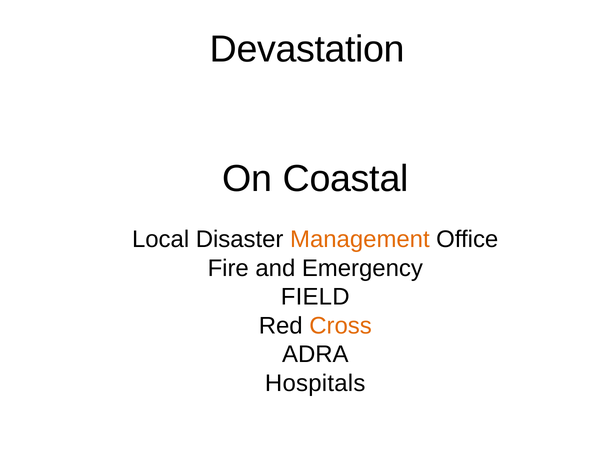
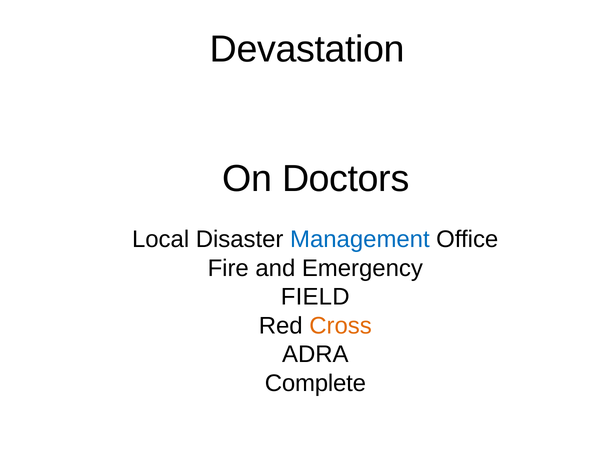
Coastal: Coastal -> Doctors
Management colour: orange -> blue
Hospitals: Hospitals -> Complete
